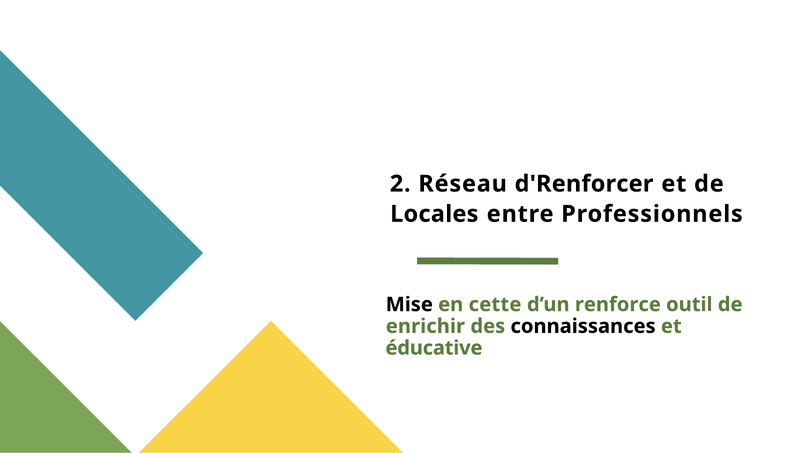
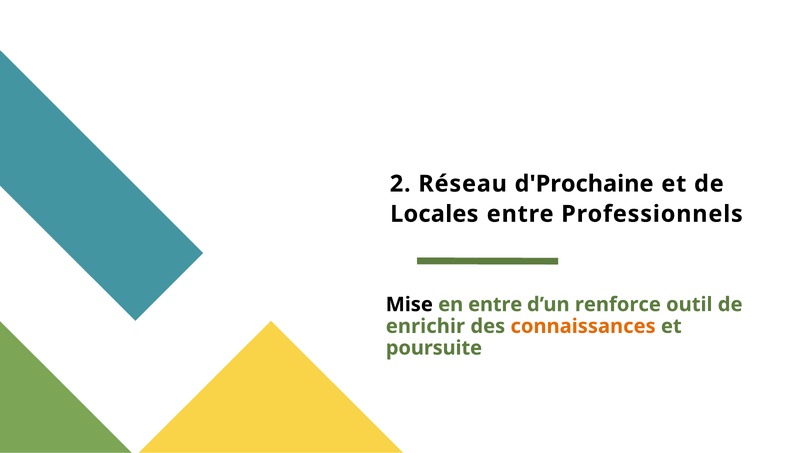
d'Renforcer: d'Renforcer -> d'Prochaine
en cette: cette -> entre
connaissances colour: black -> orange
éducative: éducative -> poursuite
